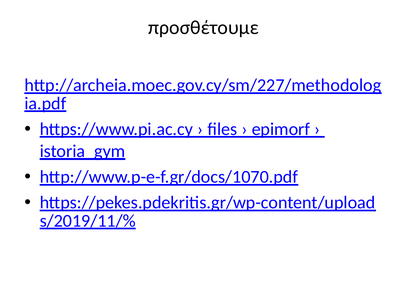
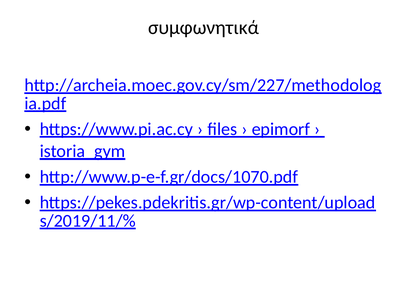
προσθέτουμε: προσθέτουμε -> συμφωνητικά
